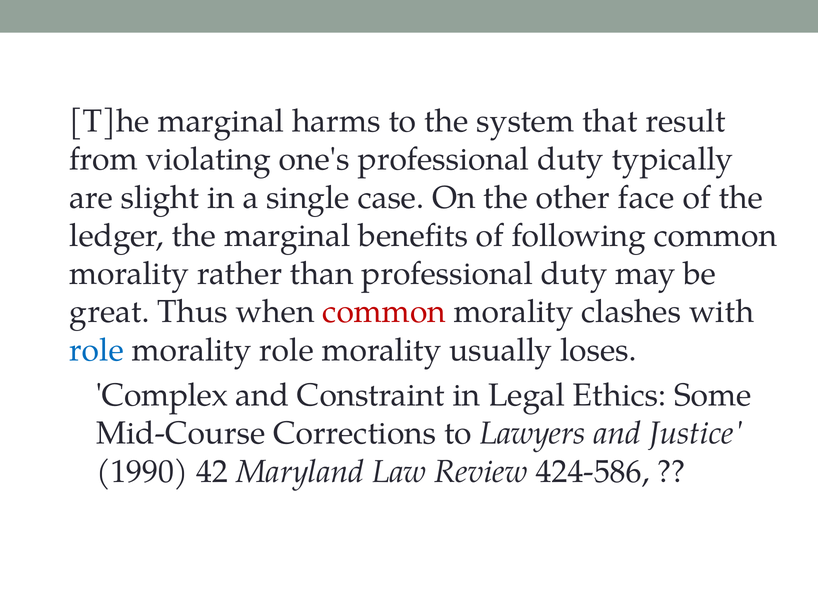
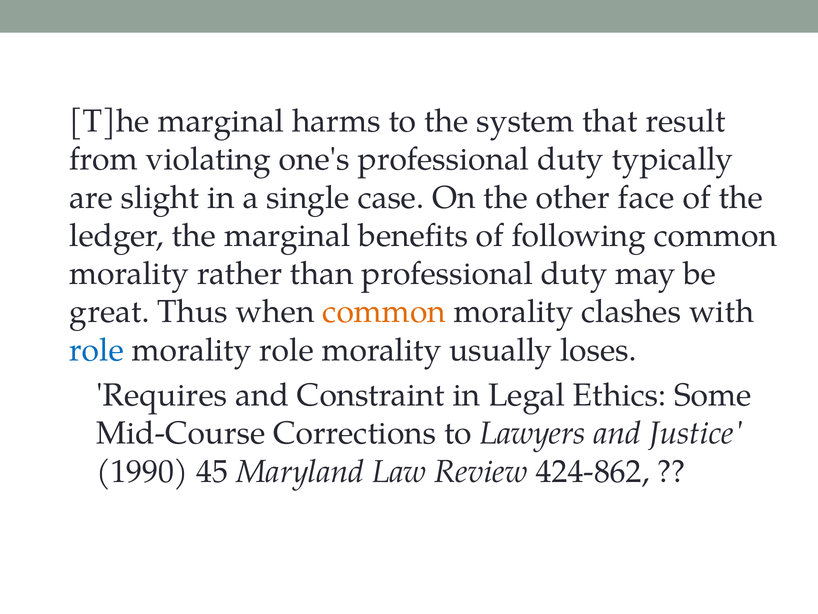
common at (384, 312) colour: red -> orange
Complex: Complex -> Requires
42: 42 -> 45
424-586: 424-586 -> 424-862
